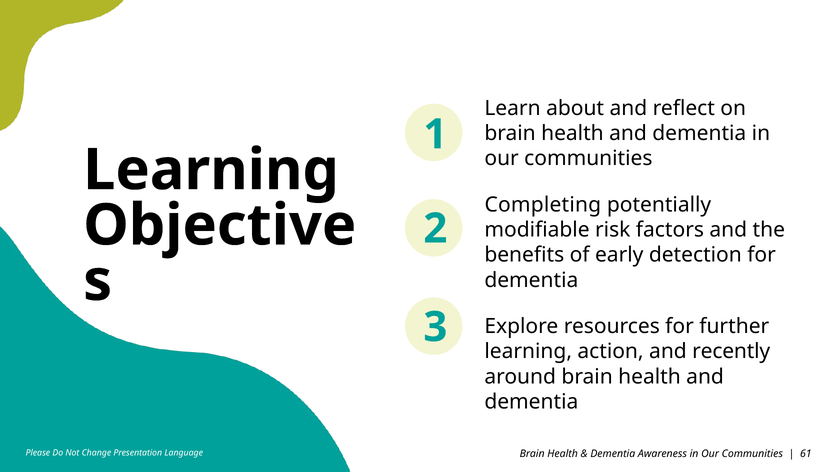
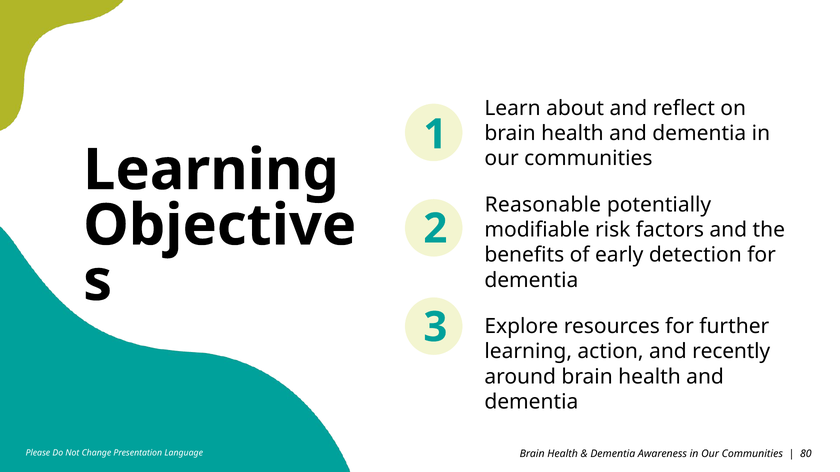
Completing: Completing -> Reasonable
61: 61 -> 80
